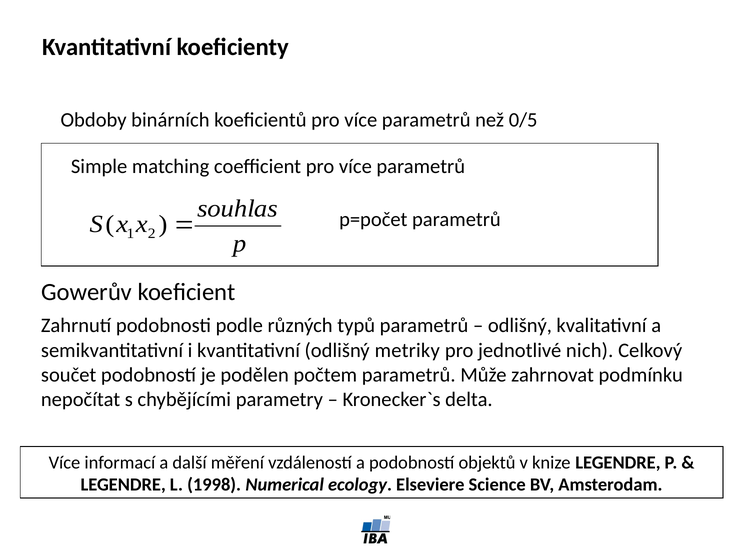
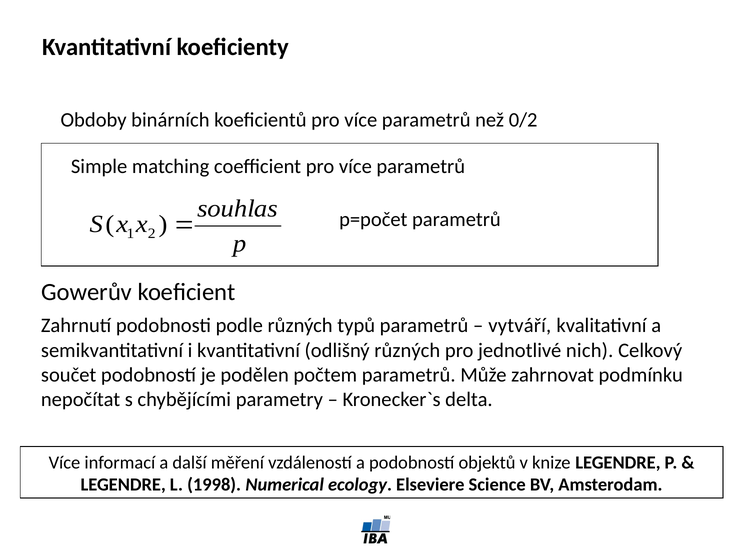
0/5: 0/5 -> 0/2
odlišný at (520, 325): odlišný -> vytváří
odlišný metriky: metriky -> různých
